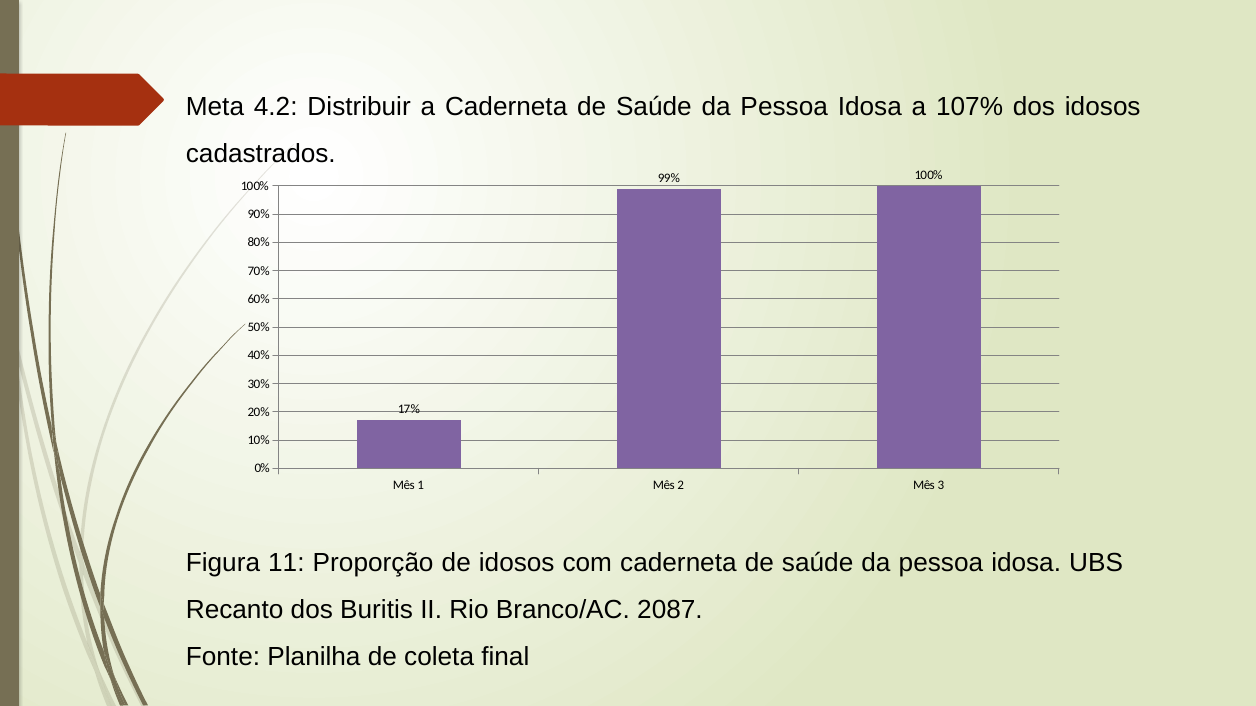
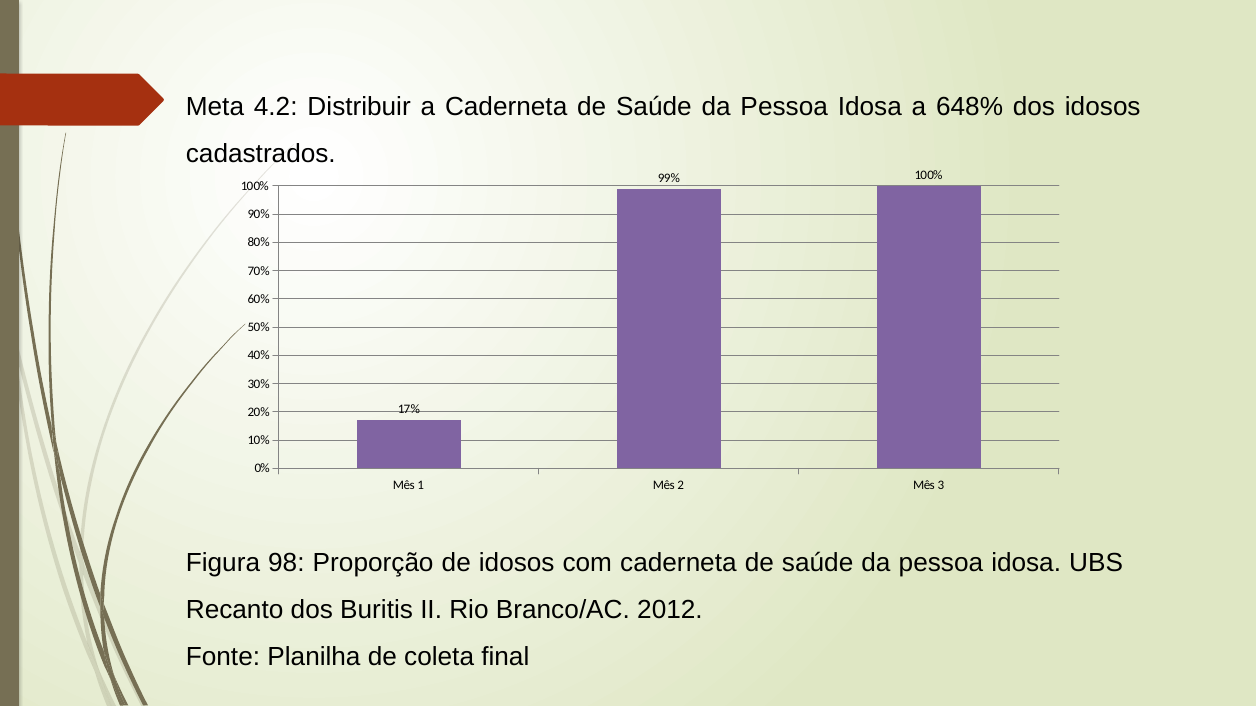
107%: 107% -> 648%
11: 11 -> 98
2087: 2087 -> 2012
